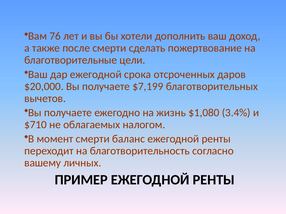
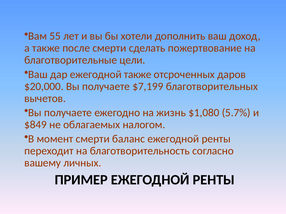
76: 76 -> 55
ежегодной срока: срока -> также
3.4%: 3.4% -> 5.7%
$710: $710 -> $849
